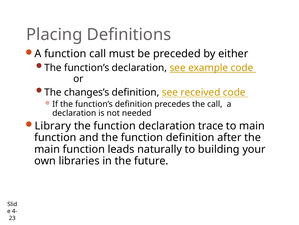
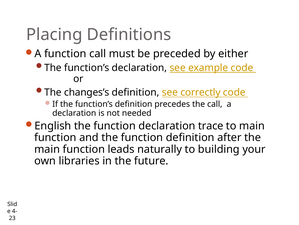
received: received -> correctly
Library: Library -> English
